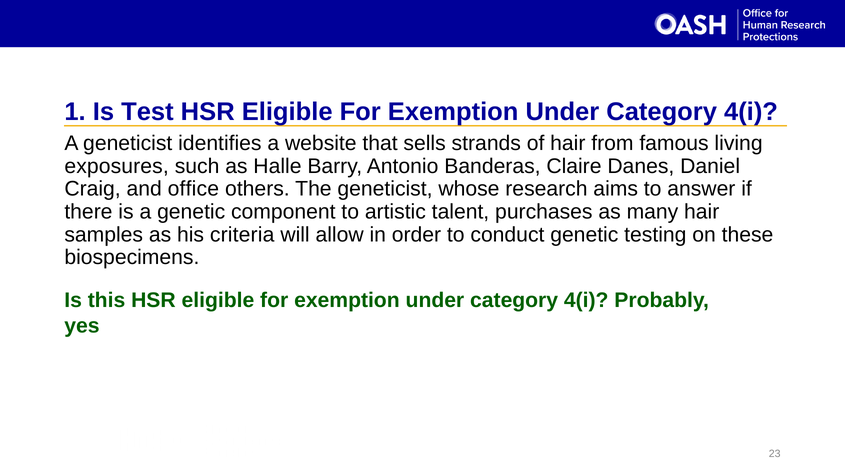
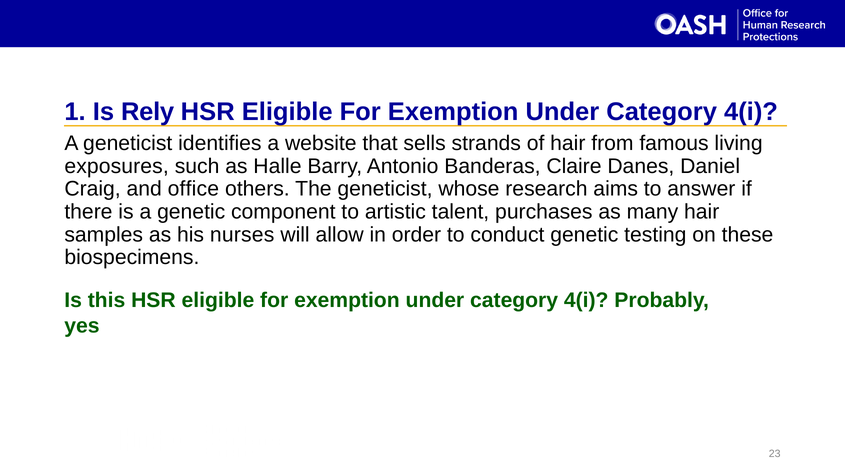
Test: Test -> Rely
criteria: criteria -> nurses
